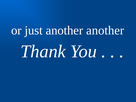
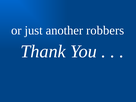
another another: another -> robbers
